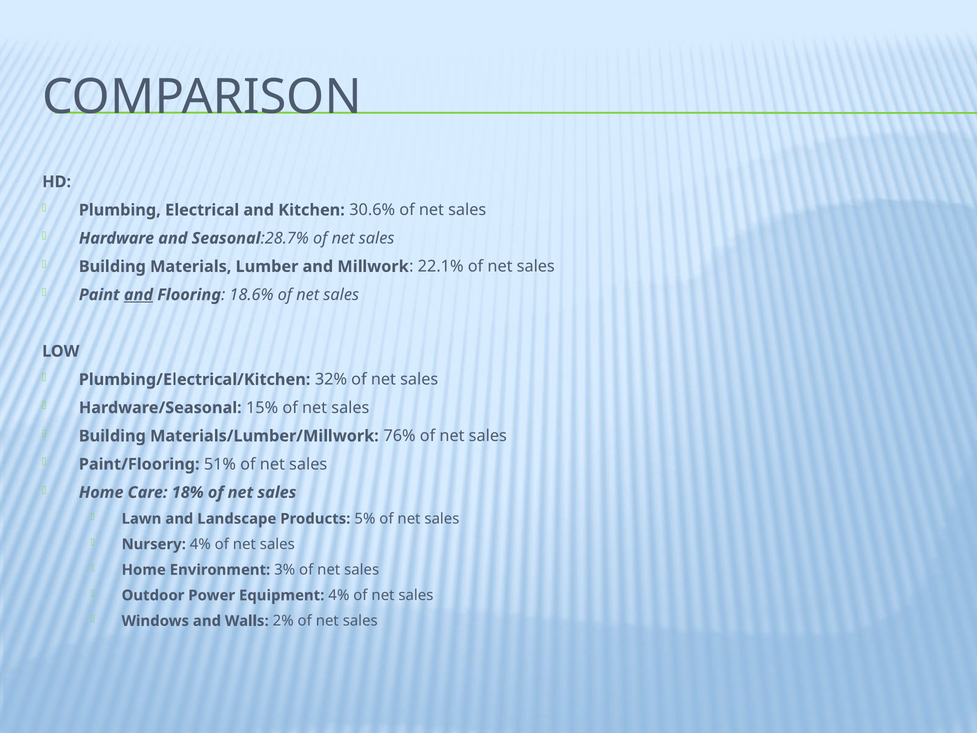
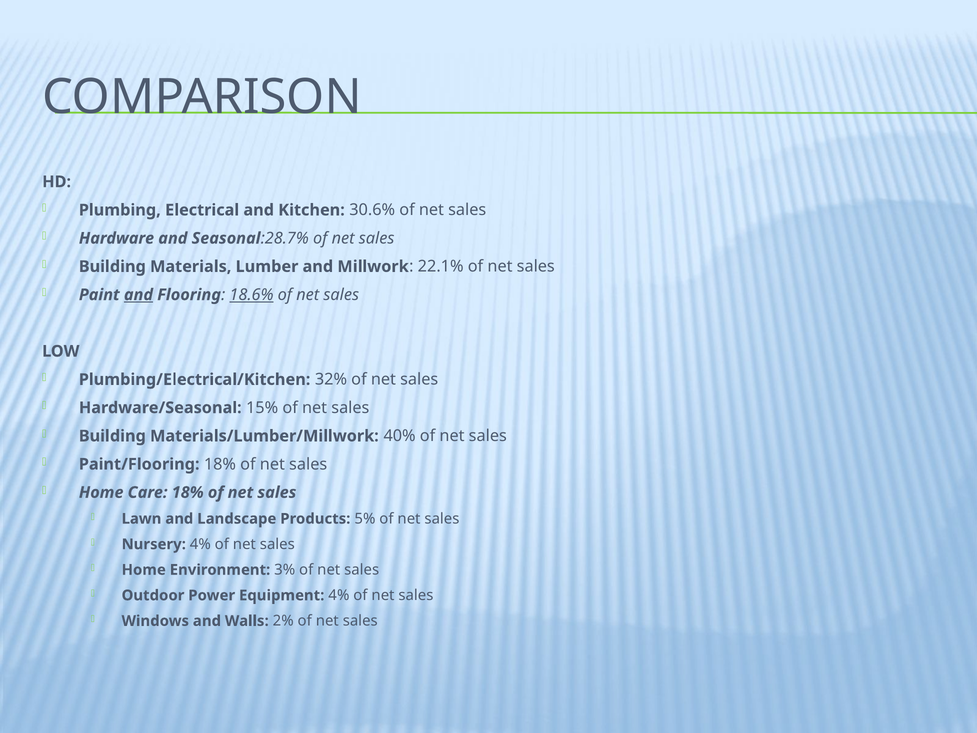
18.6% underline: none -> present
76%: 76% -> 40%
Paint/Flooring 51%: 51% -> 18%
